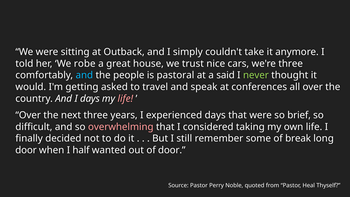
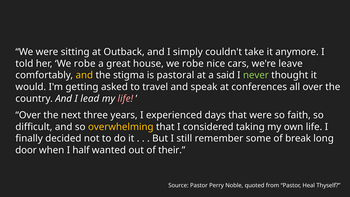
house we trust: trust -> robe
we're three: three -> leave
and at (84, 75) colour: light blue -> yellow
people: people -> stigma
I days: days -> lead
brief: brief -> faith
overwhelming colour: pink -> yellow
of door: door -> their
